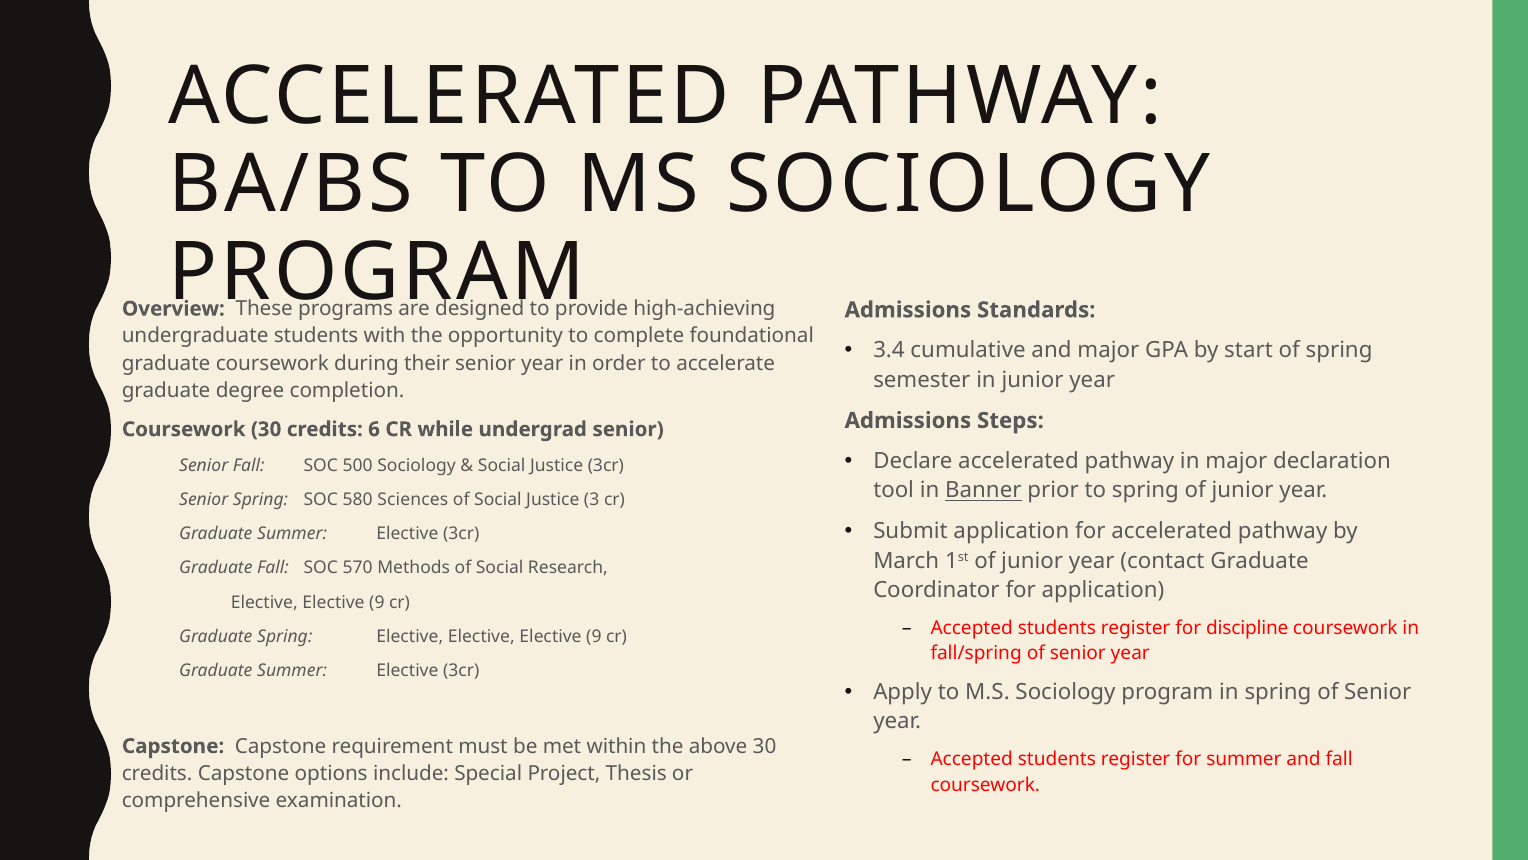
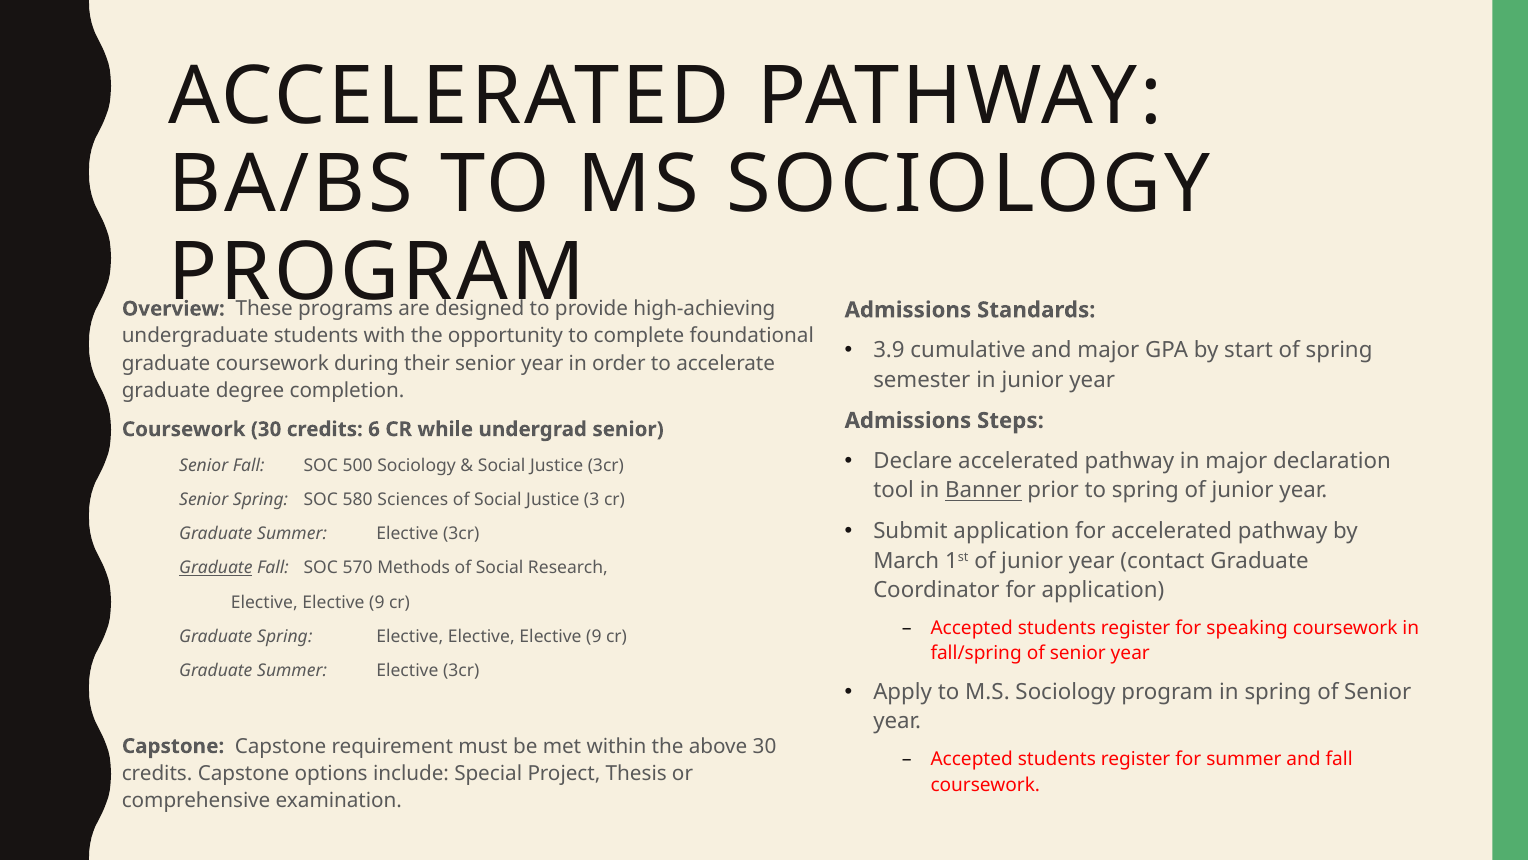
3.4: 3.4 -> 3.9
Graduate at (216, 568) underline: none -> present
discipline: discipline -> speaking
